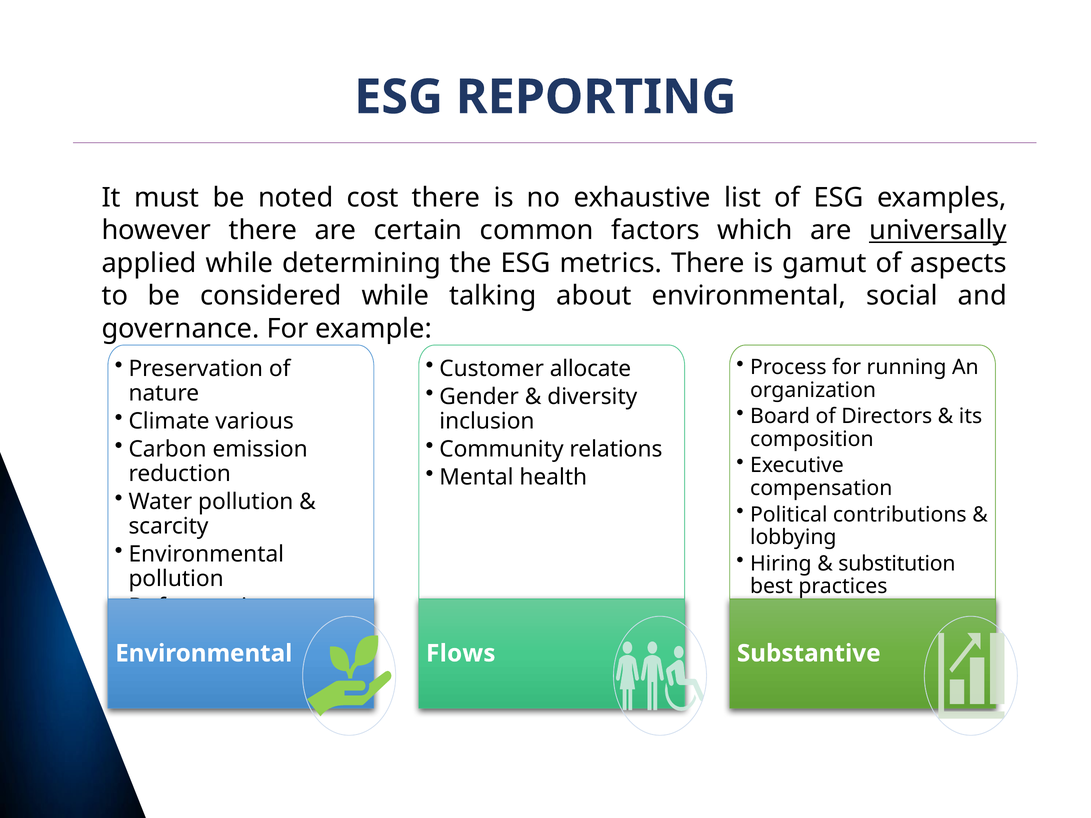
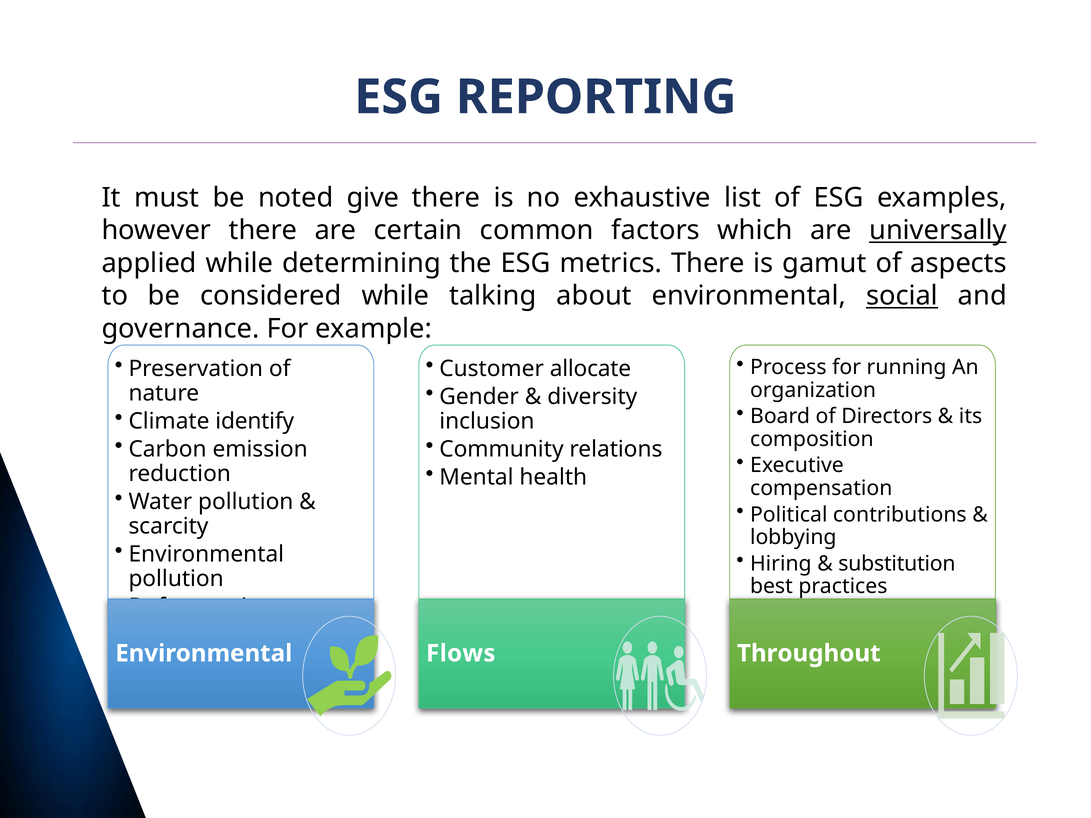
cost: cost -> give
social underline: none -> present
various: various -> identify
Substantive: Substantive -> Throughout
